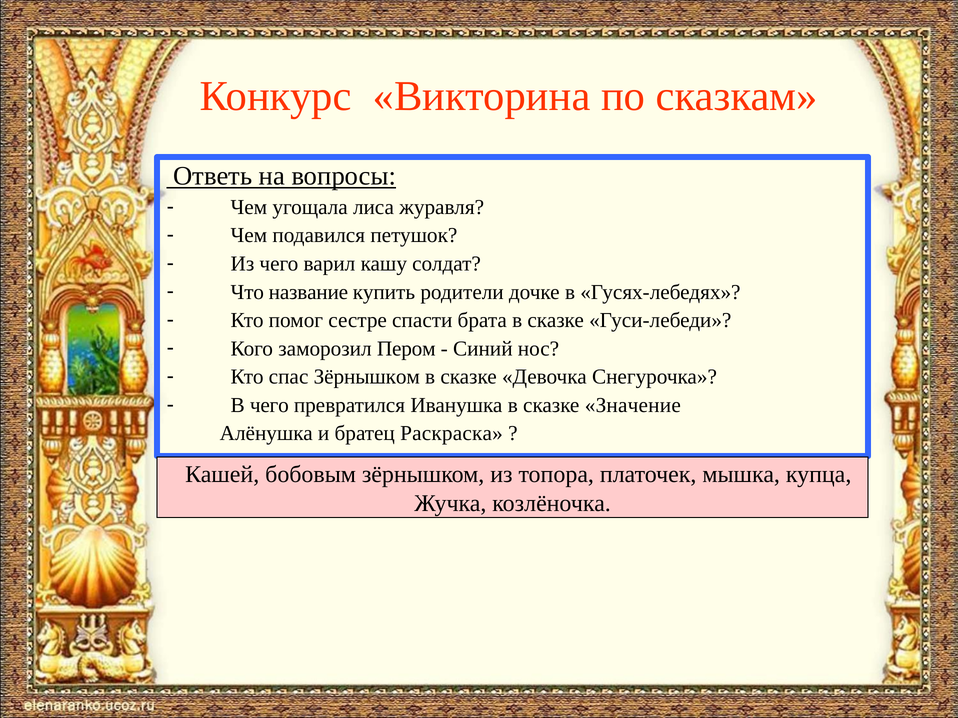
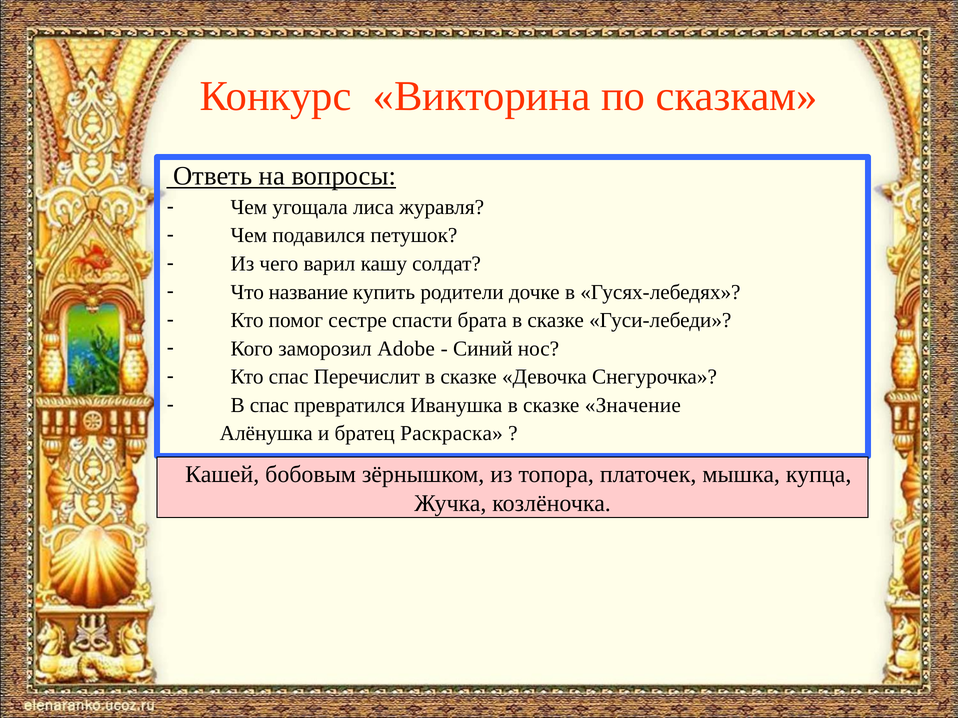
Пером: Пером -> Adobe
спас Зёрнышком: Зёрнышком -> Перечислит
В чего: чего -> спас
